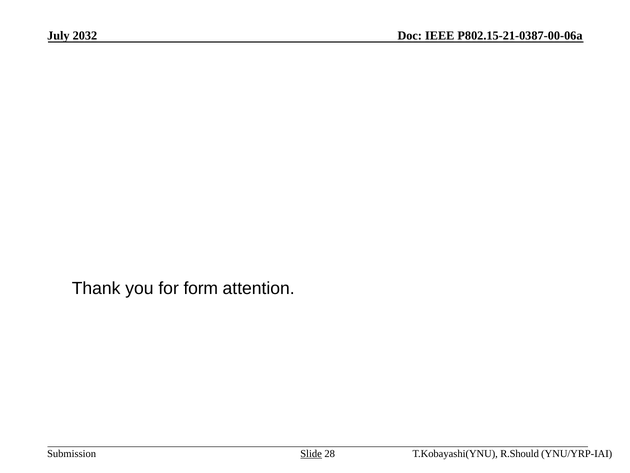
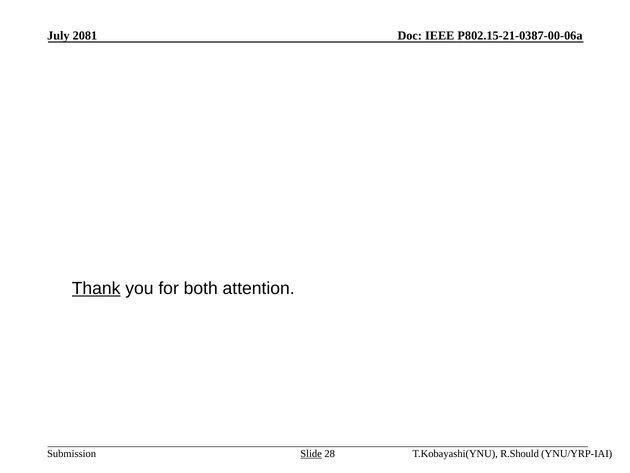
2032: 2032 -> 2081
Thank underline: none -> present
form: form -> both
